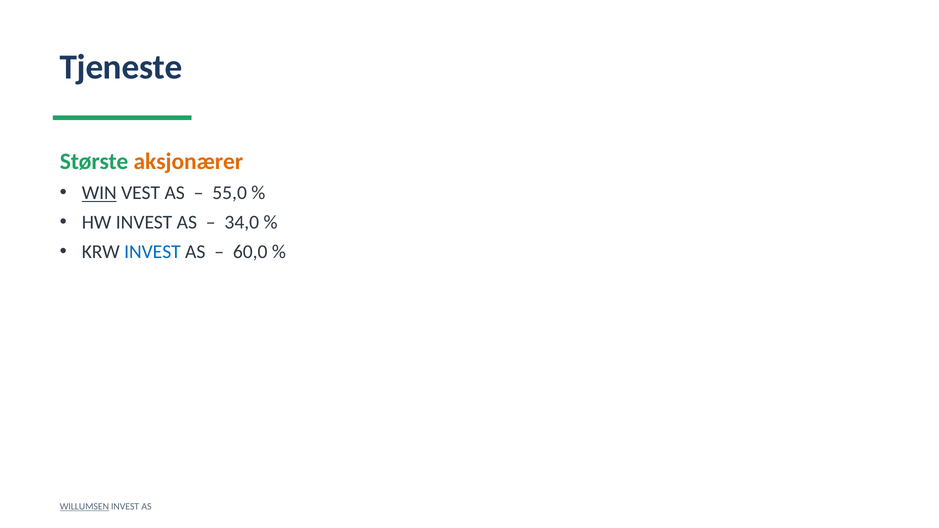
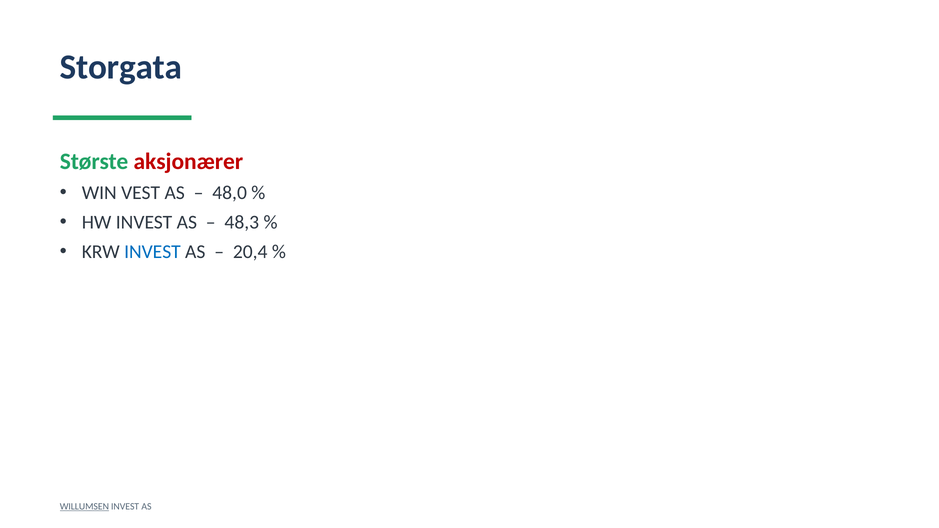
Tjeneste: Tjeneste -> Storgata
aksjonærer colour: orange -> red
WIN underline: present -> none
55,0: 55,0 -> 48,0
34,0: 34,0 -> 48,3
60,0: 60,0 -> 20,4
